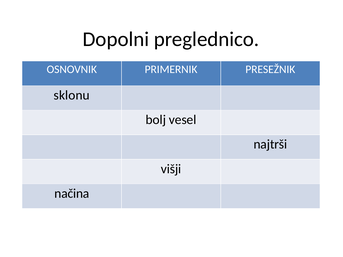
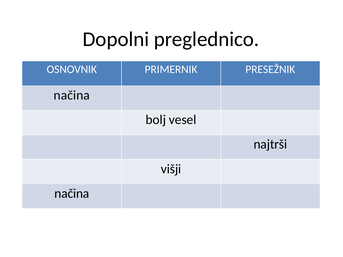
sklonu at (72, 95): sklonu -> načina
